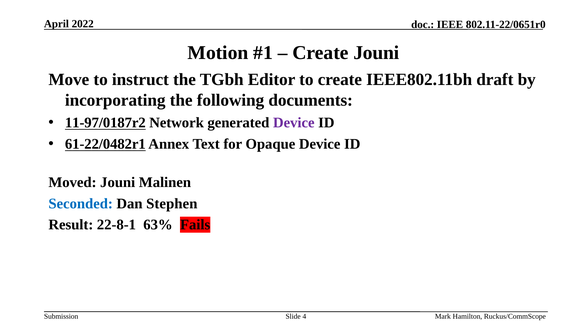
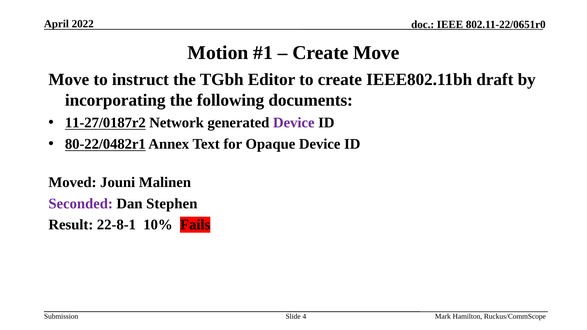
Create Jouni: Jouni -> Move
11-97/0187r2: 11-97/0187r2 -> 11-27/0187r2
61-22/0482r1: 61-22/0482r1 -> 80-22/0482r1
Seconded colour: blue -> purple
63%: 63% -> 10%
